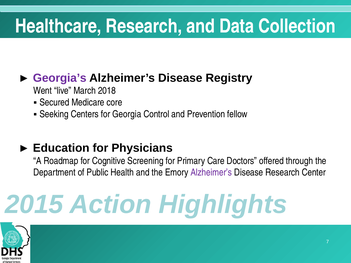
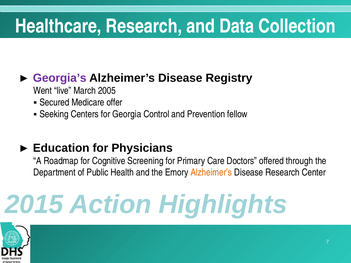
2018: 2018 -> 2005
core: core -> offer
Alzheimer’s at (211, 173) colour: purple -> orange
